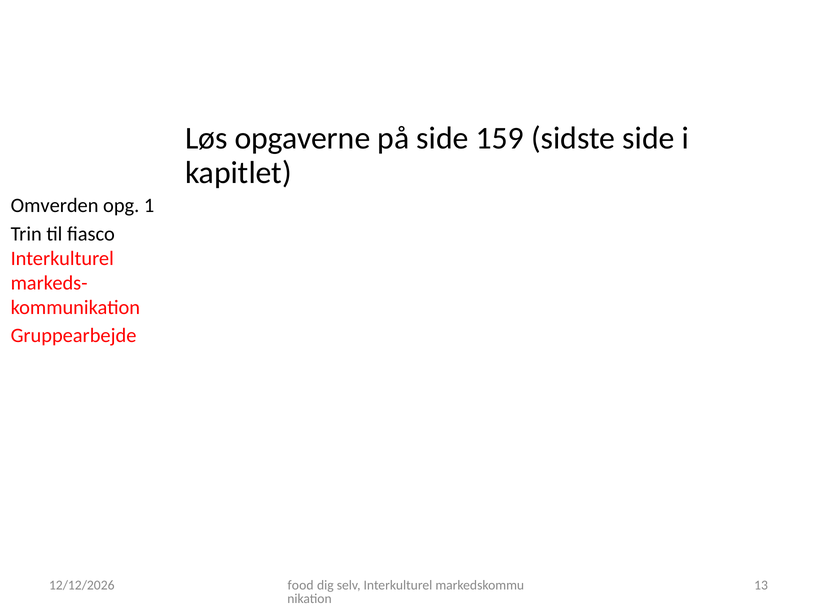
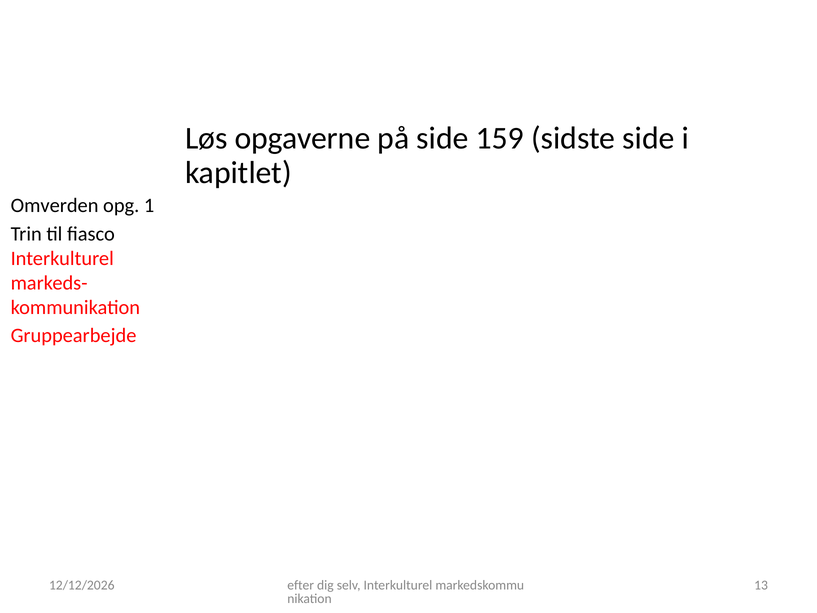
food: food -> efter
